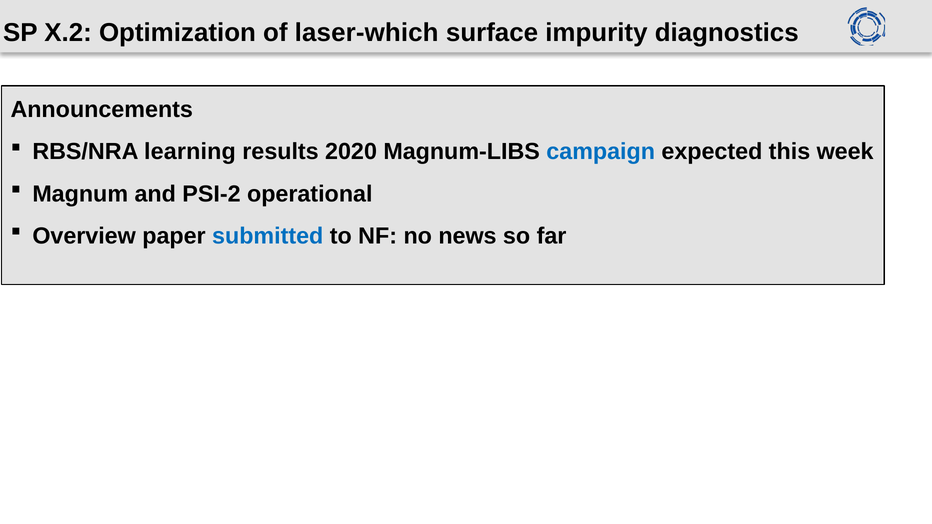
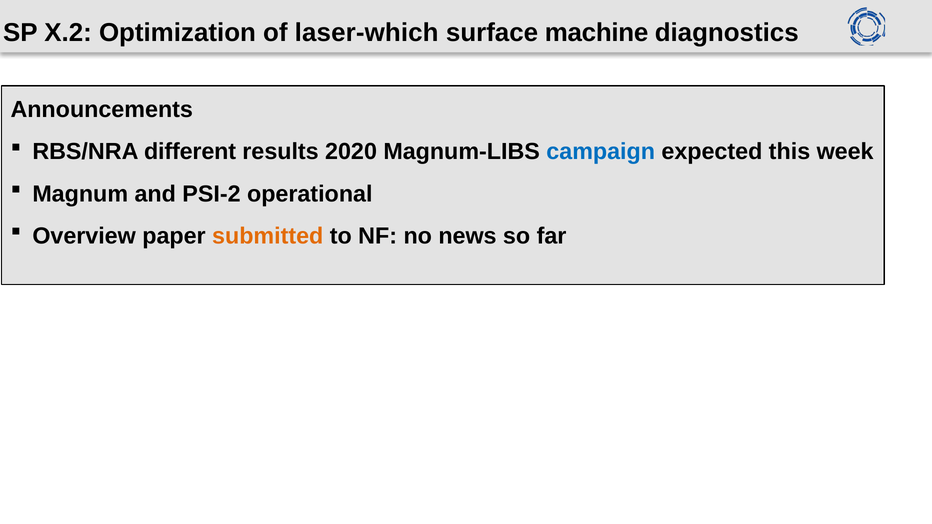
impurity: impurity -> machine
learning: learning -> different
submitted colour: blue -> orange
